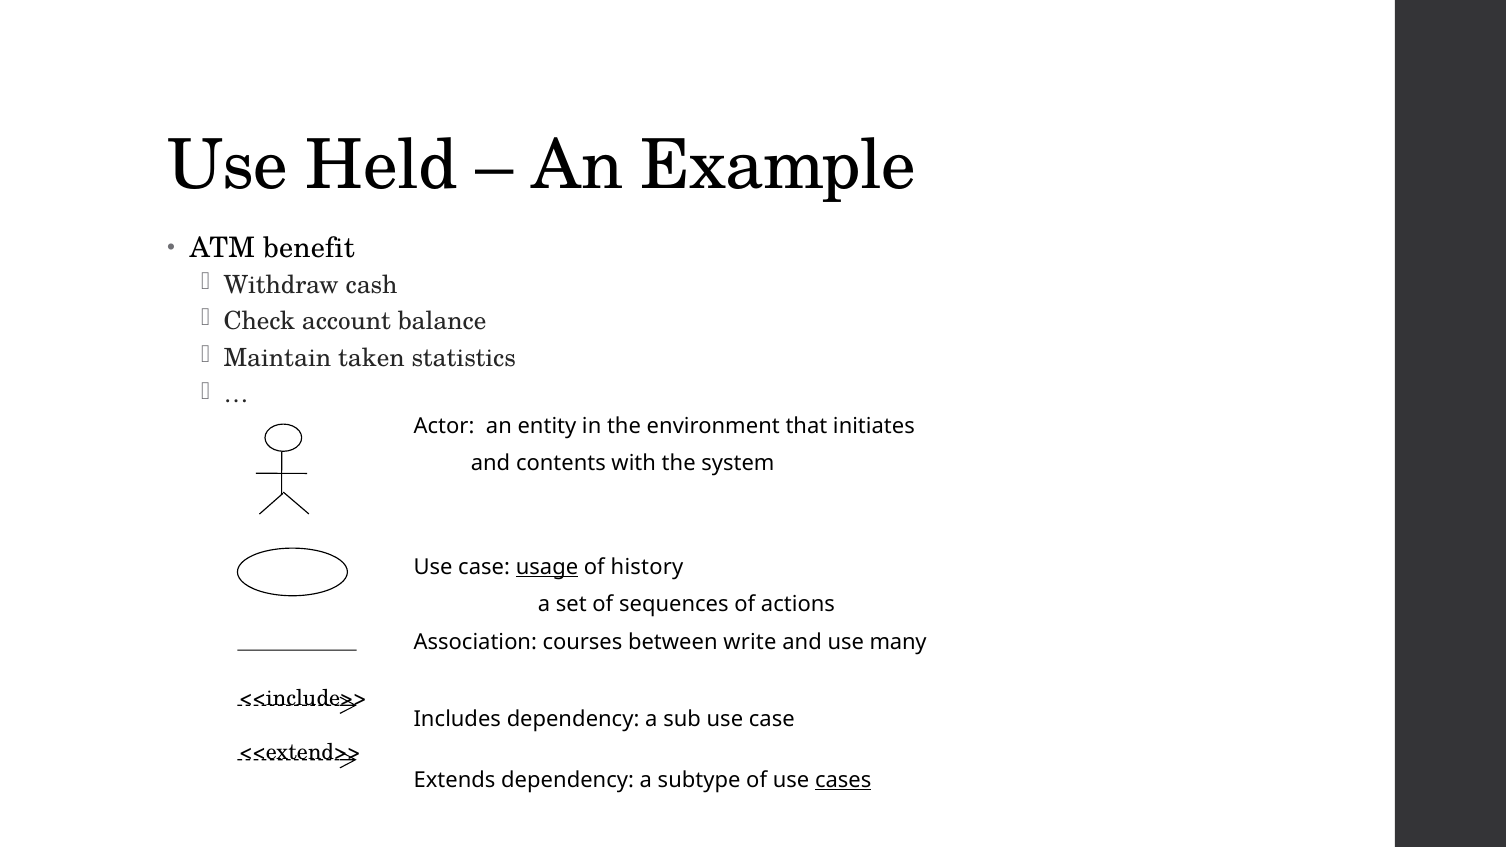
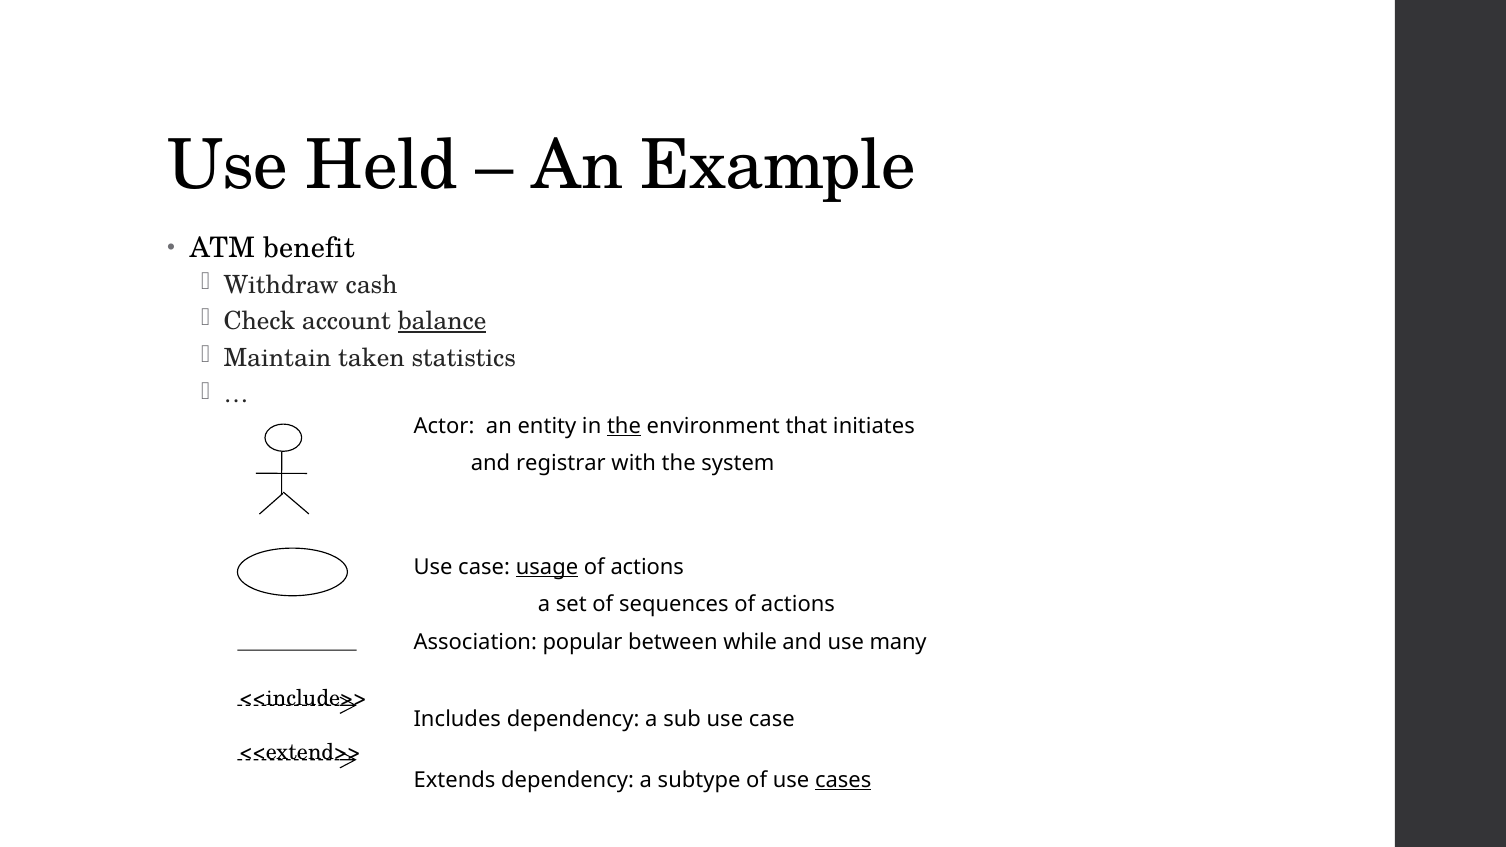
balance underline: none -> present
the at (624, 426) underline: none -> present
contents: contents -> registrar
history at (647, 567): history -> actions
courses: courses -> popular
write: write -> while
